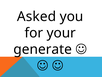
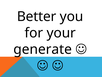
Asked: Asked -> Better
